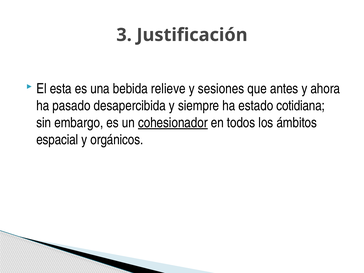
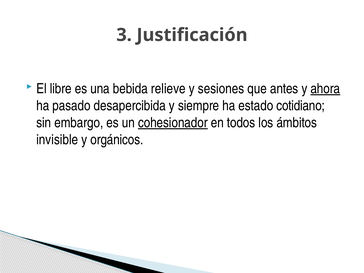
esta: esta -> libre
ahora underline: none -> present
cotidiana: cotidiana -> cotidiano
espacial: espacial -> invisible
